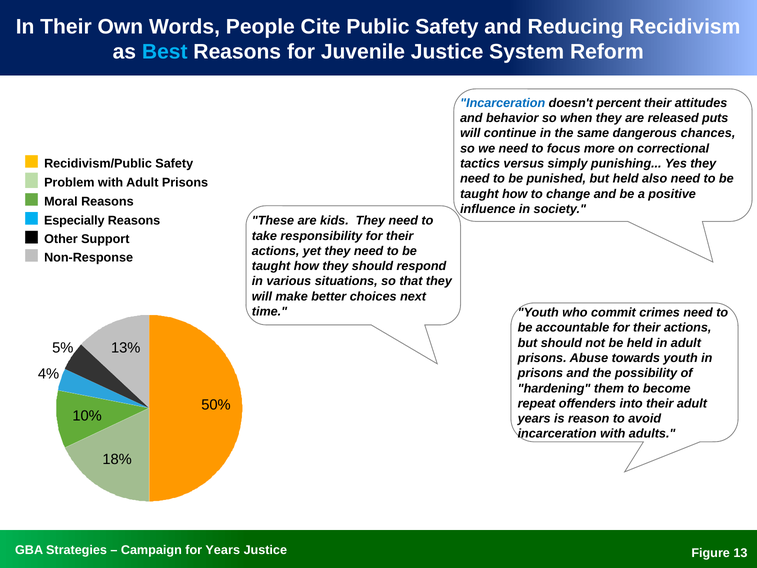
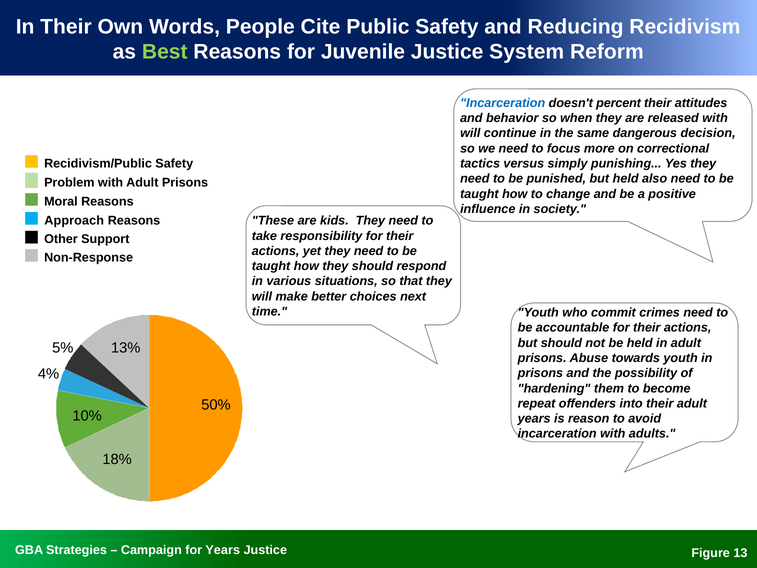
Best colour: light blue -> light green
released puts: puts -> with
chances: chances -> decision
Especially: Especially -> Approach
